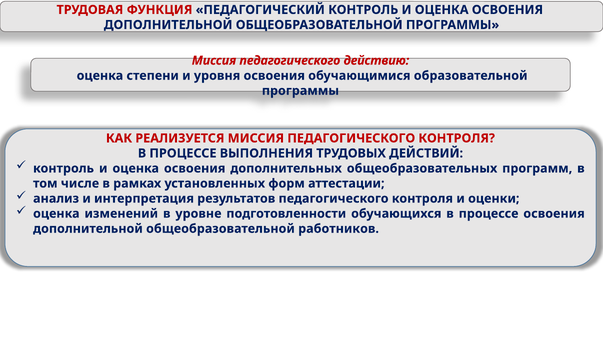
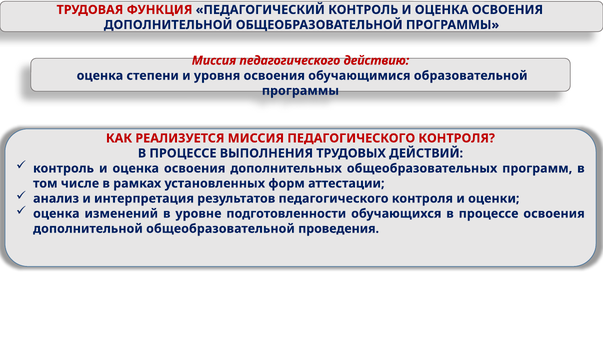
работников: работников -> проведения
